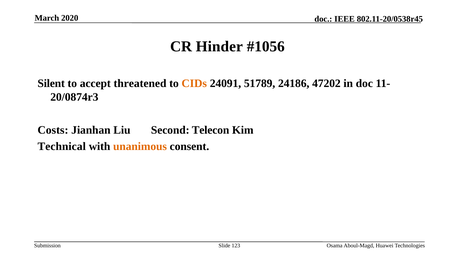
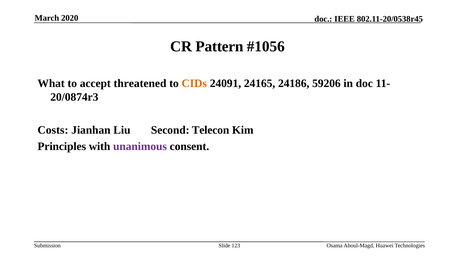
Hinder: Hinder -> Pattern
Silent: Silent -> What
51789: 51789 -> 24165
47202: 47202 -> 59206
Technical: Technical -> Principles
unanimous colour: orange -> purple
